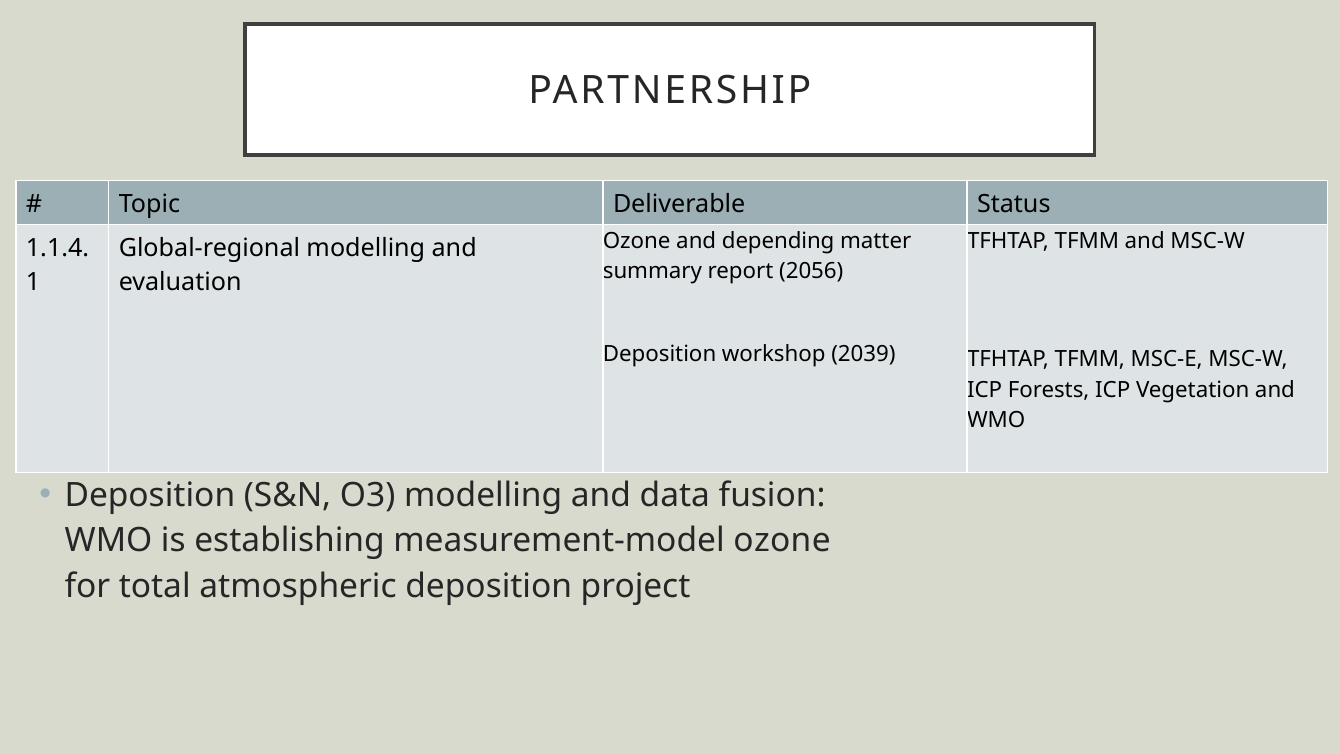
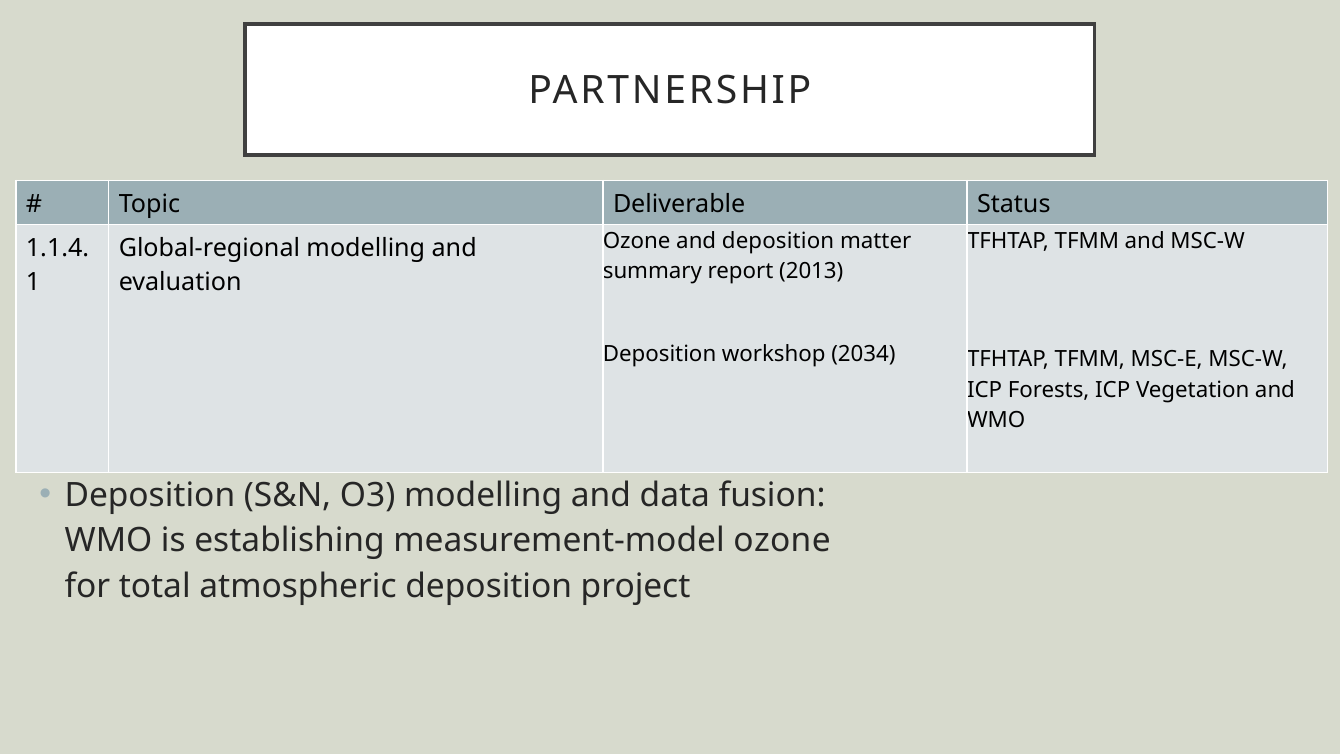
and depending: depending -> deposition
2056: 2056 -> 2013
2039: 2039 -> 2034
